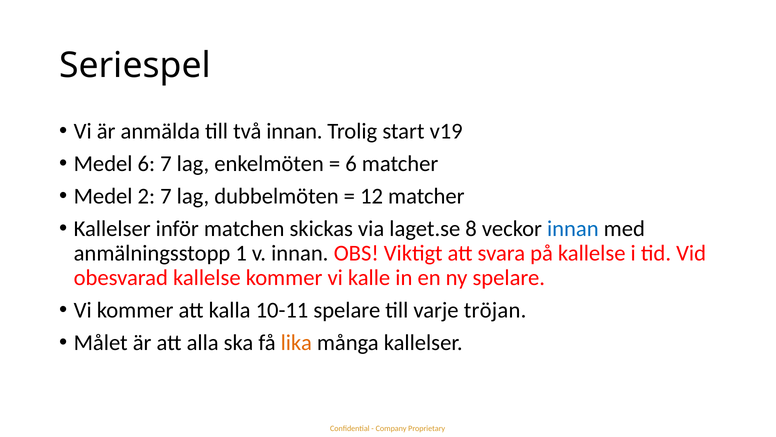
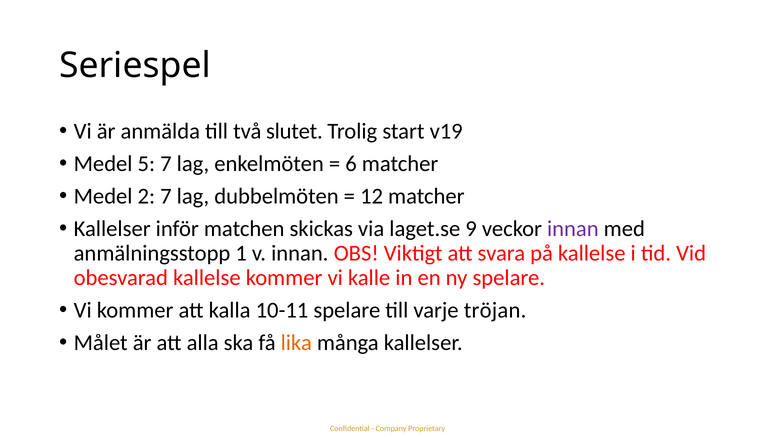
två innan: innan -> slutet
Medel 6: 6 -> 5
8: 8 -> 9
innan at (573, 229) colour: blue -> purple
